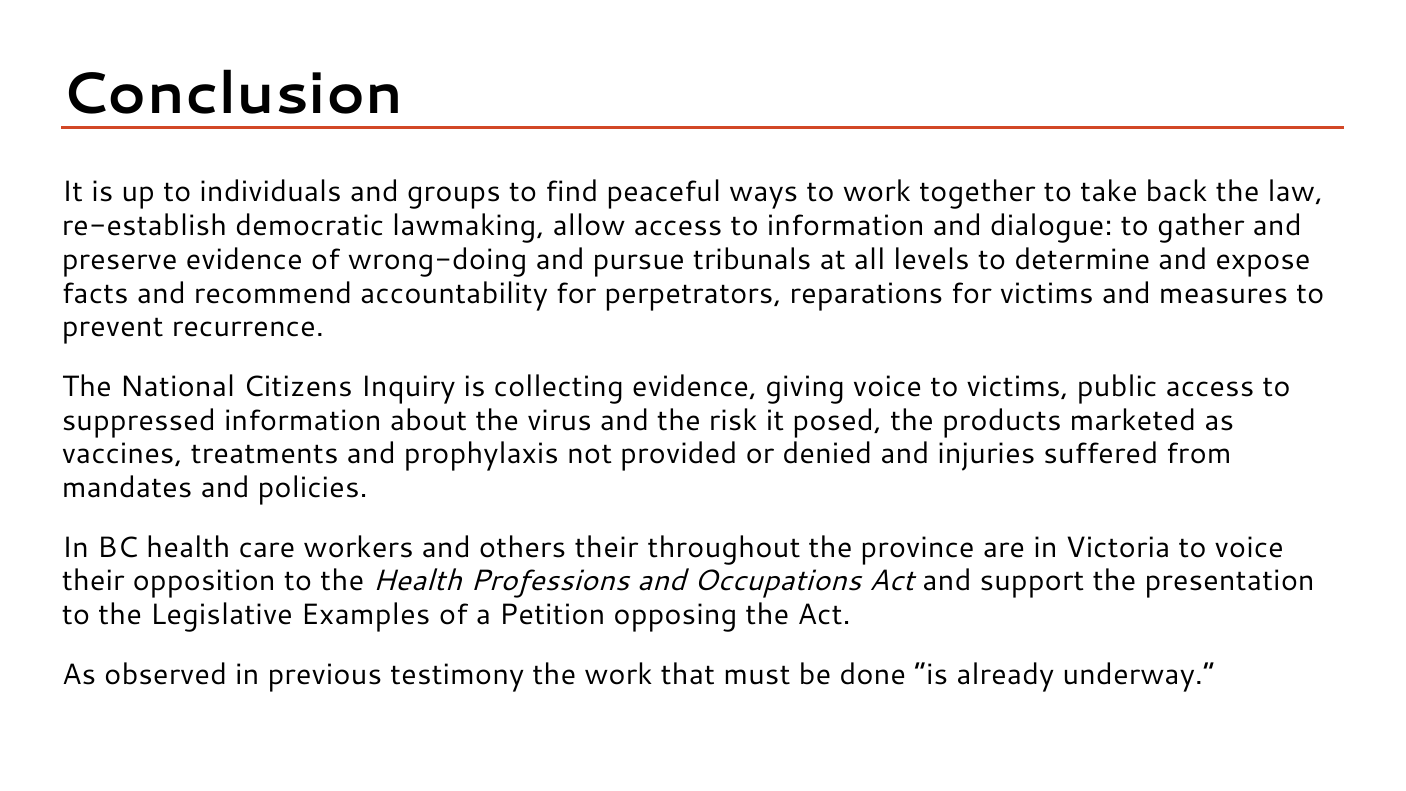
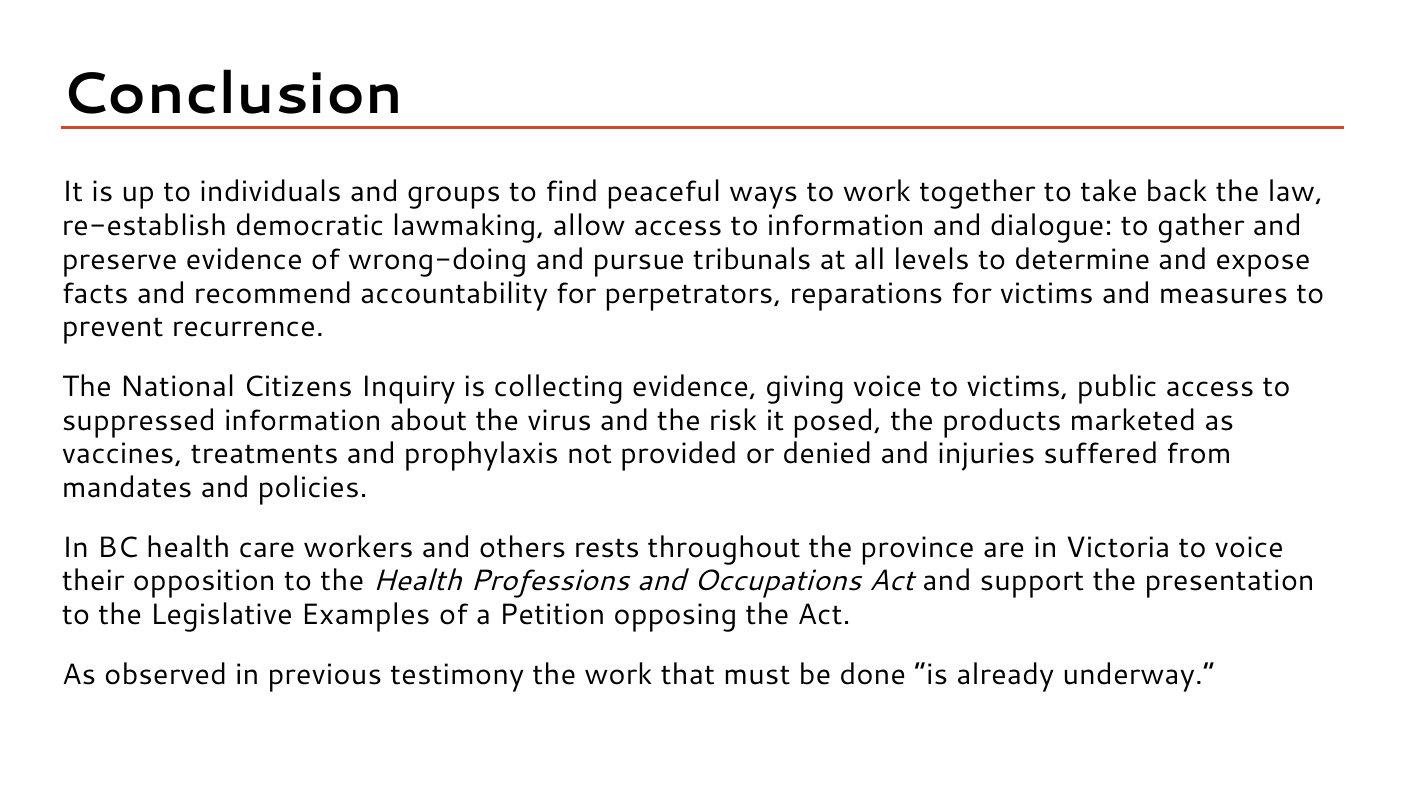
others their: their -> rests
